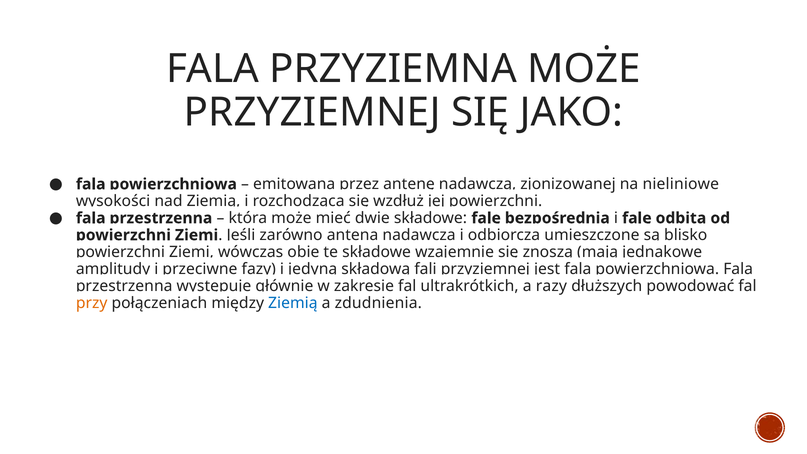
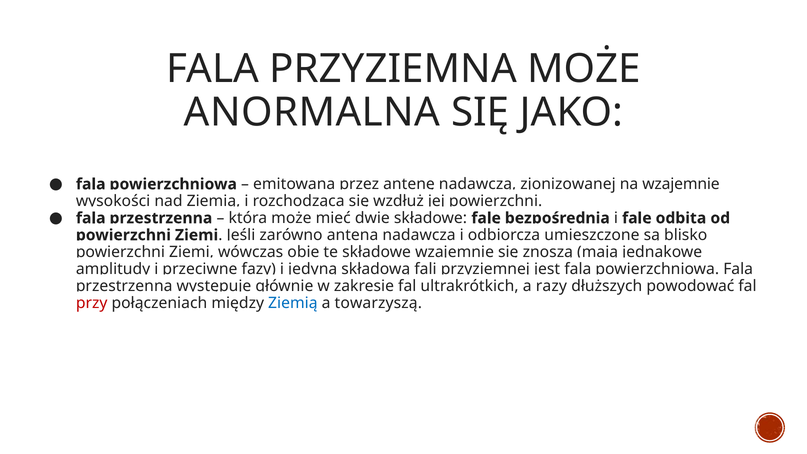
PRZYZIEMNEJ at (312, 112): PRZYZIEMNEJ -> ANORMALNA
na nieliniowe: nieliniowe -> wzajemnie
przy colour: orange -> red
zdudnienia: zdudnienia -> towarzyszą
